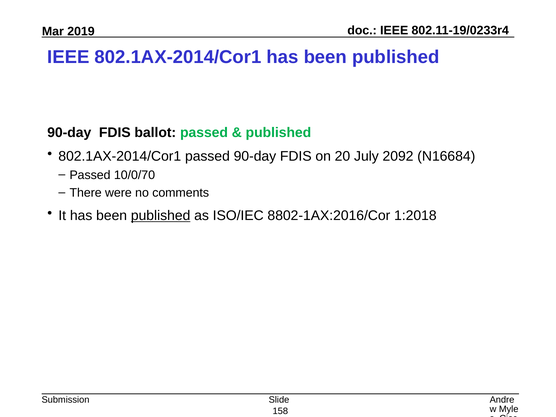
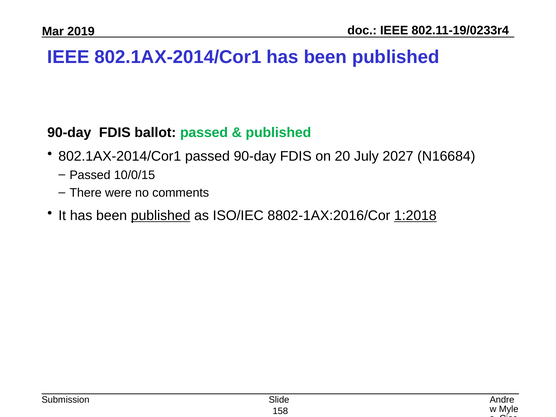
2092: 2092 -> 2027
10/0/70: 10/0/70 -> 10/0/15
1:2018 underline: none -> present
